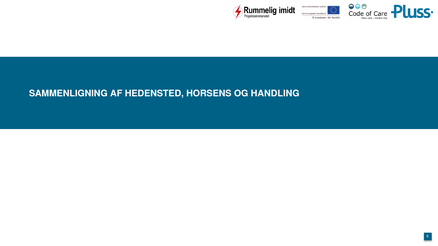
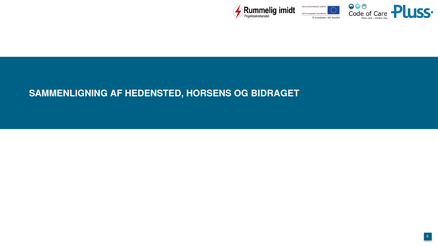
HANDLING: HANDLING -> BIDRAGET
